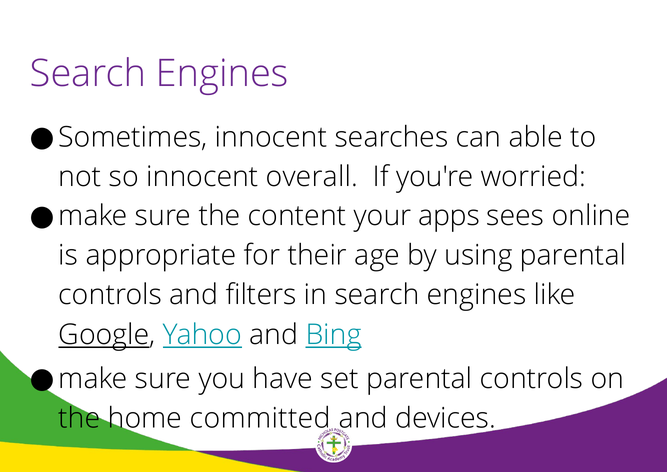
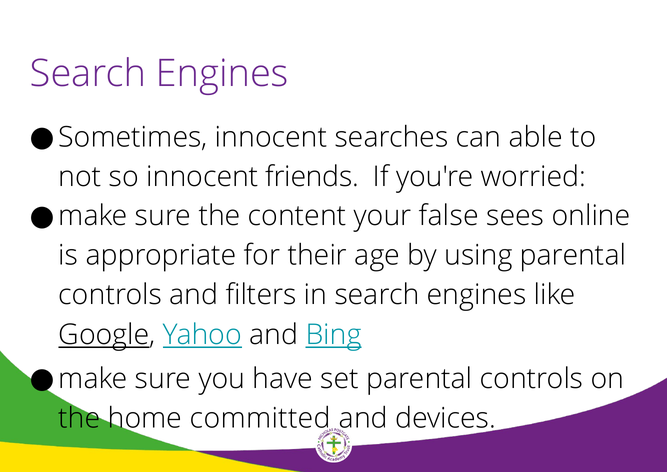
overall: overall -> friends
apps: apps -> false
